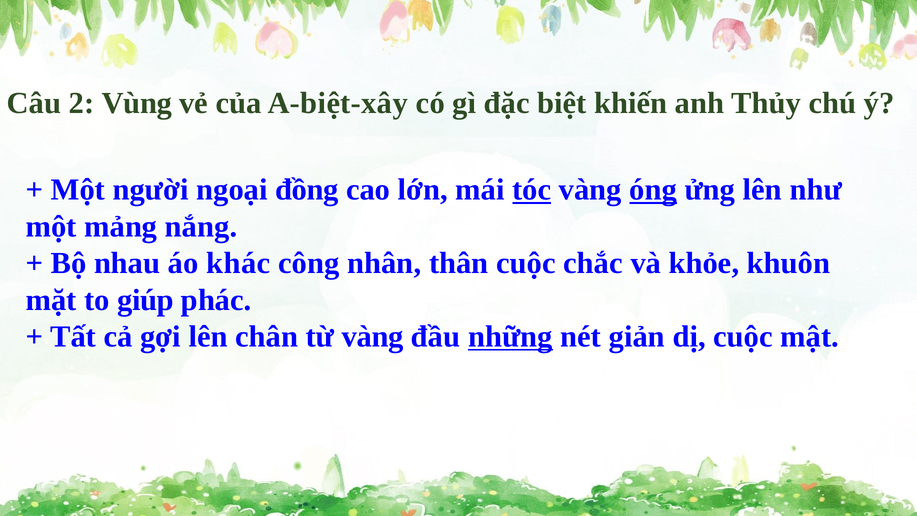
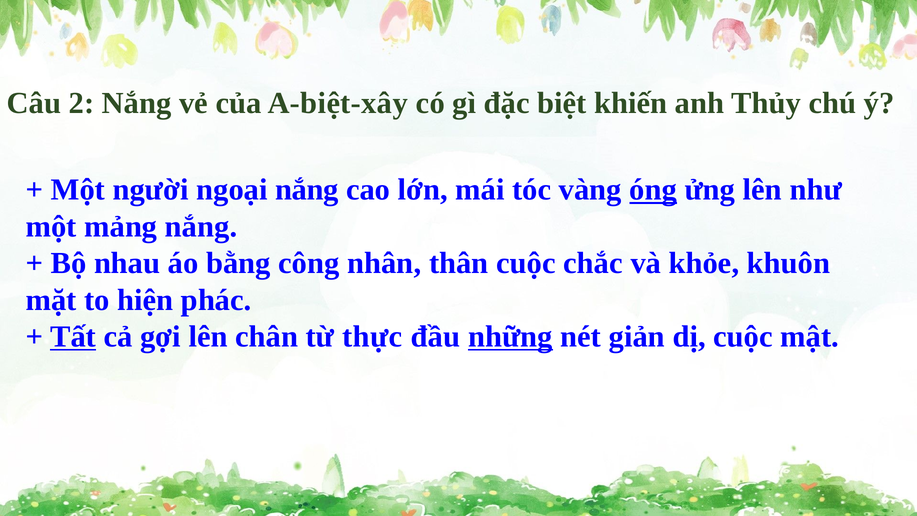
2 Vùng: Vùng -> Nắng
ngoại đồng: đồng -> nắng
tóc underline: present -> none
khác: khác -> bằng
giúp: giúp -> hiện
Tất underline: none -> present
từ vàng: vàng -> thực
